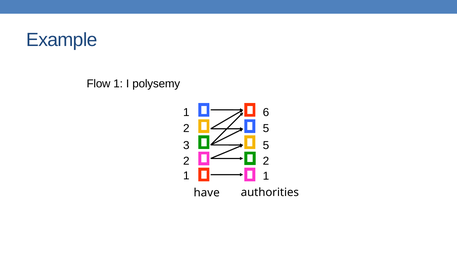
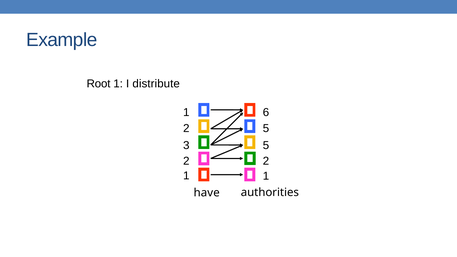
Flow: Flow -> Root
polysemy: polysemy -> distribute
